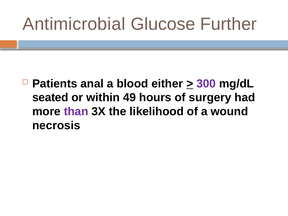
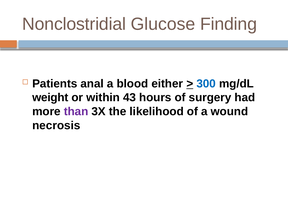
Antimicrobial: Antimicrobial -> Nonclostridial
Further: Further -> Finding
300 colour: purple -> blue
seated: seated -> weight
49: 49 -> 43
